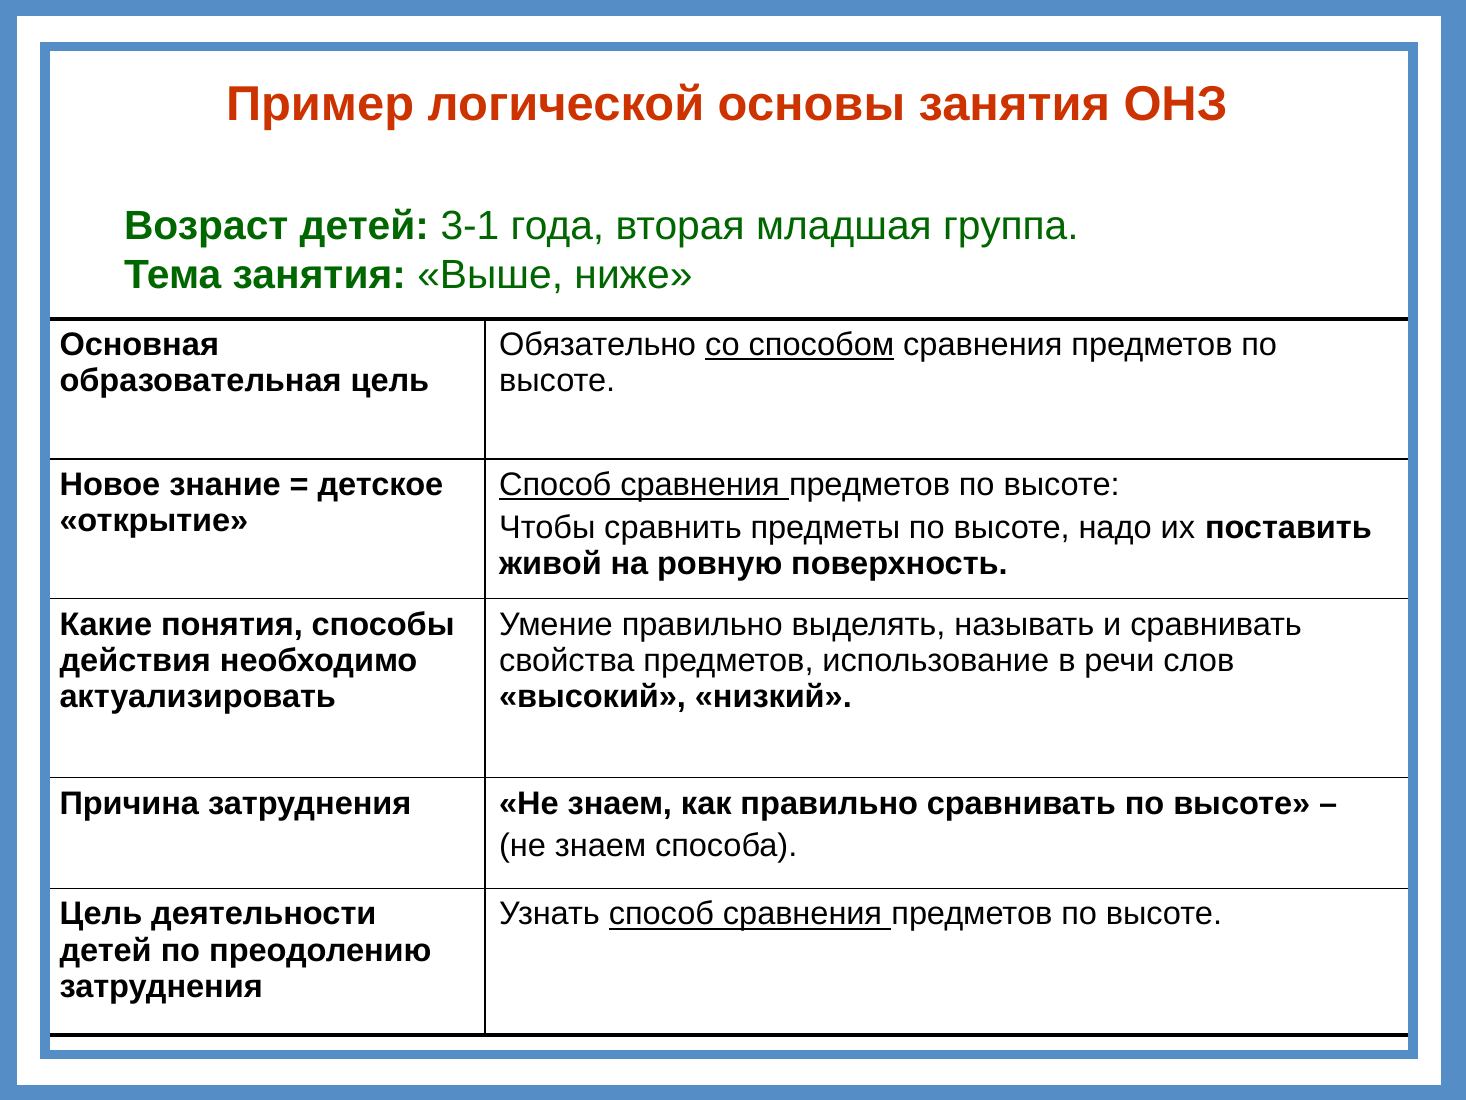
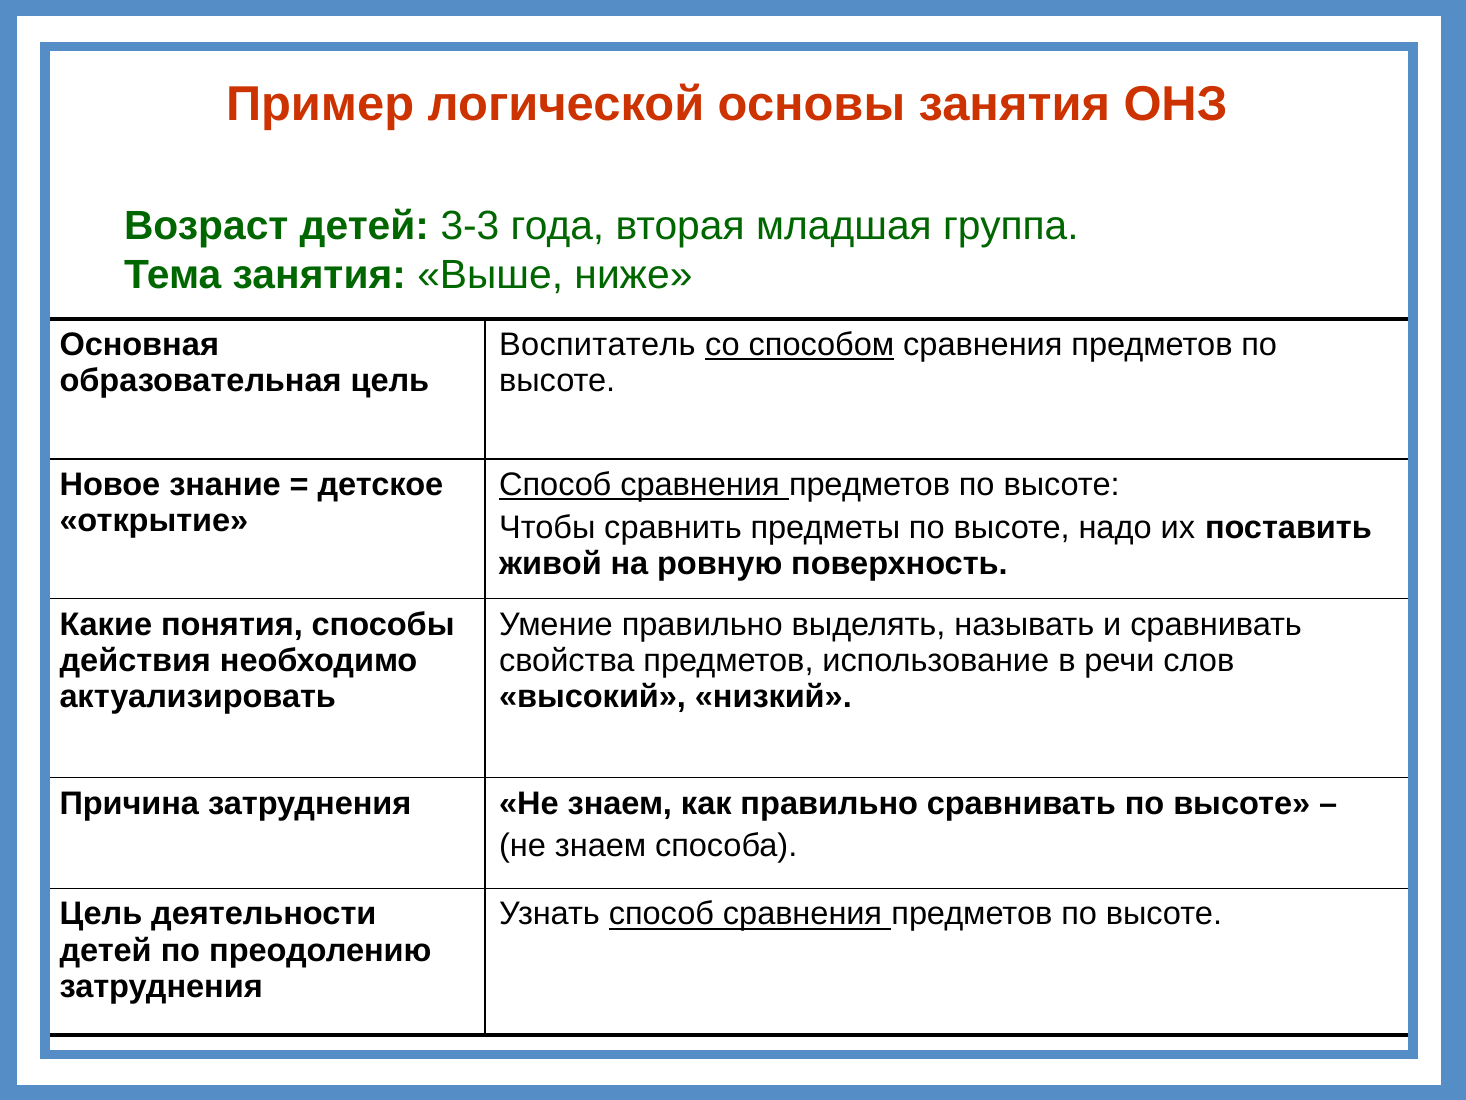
3-1: 3-1 -> 3-3
Обязательно: Обязательно -> Воспитатель
